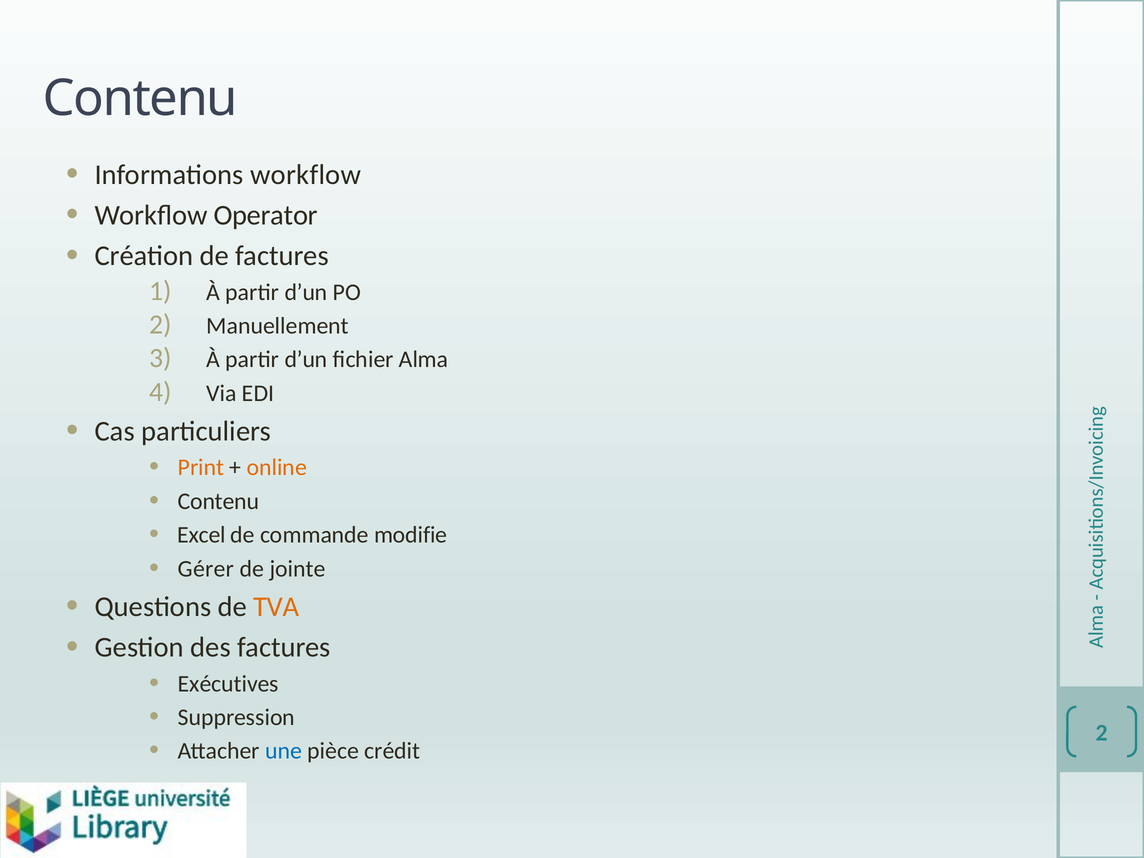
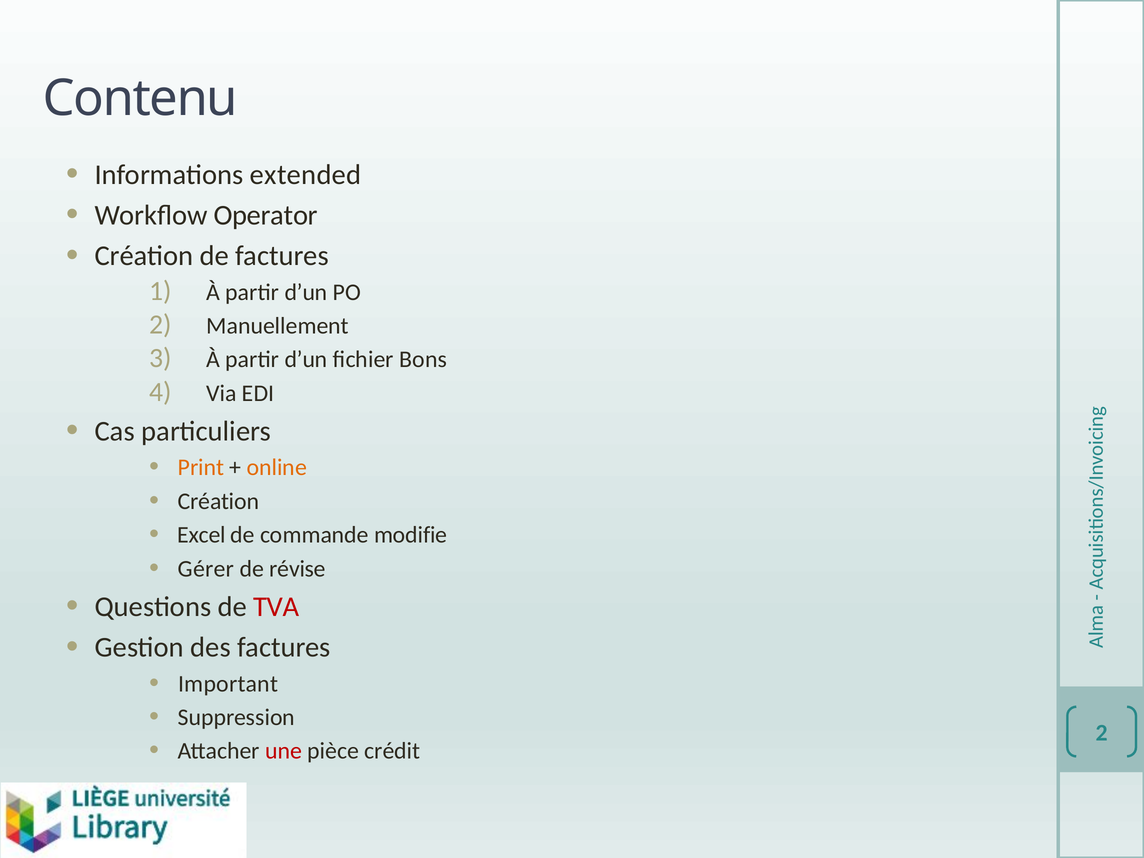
Informations workflow: workflow -> extended
Alma: Alma -> Bons
Contenu at (218, 501): Contenu -> Création
jointe: jointe -> révise
TVA colour: orange -> red
Exécutives: Exécutives -> Important
une colour: blue -> red
